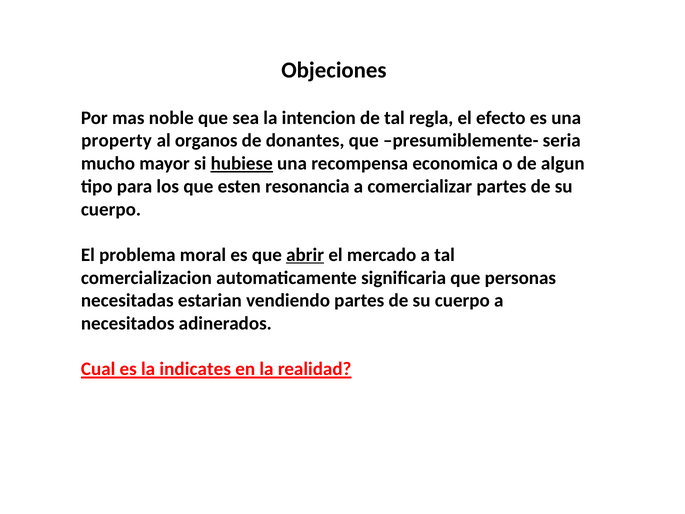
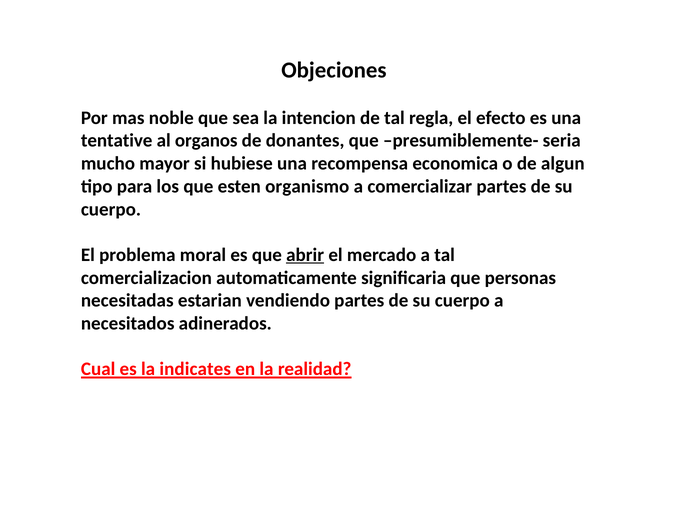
property: property -> tentative
hubiese underline: present -> none
resonancia: resonancia -> organismo
